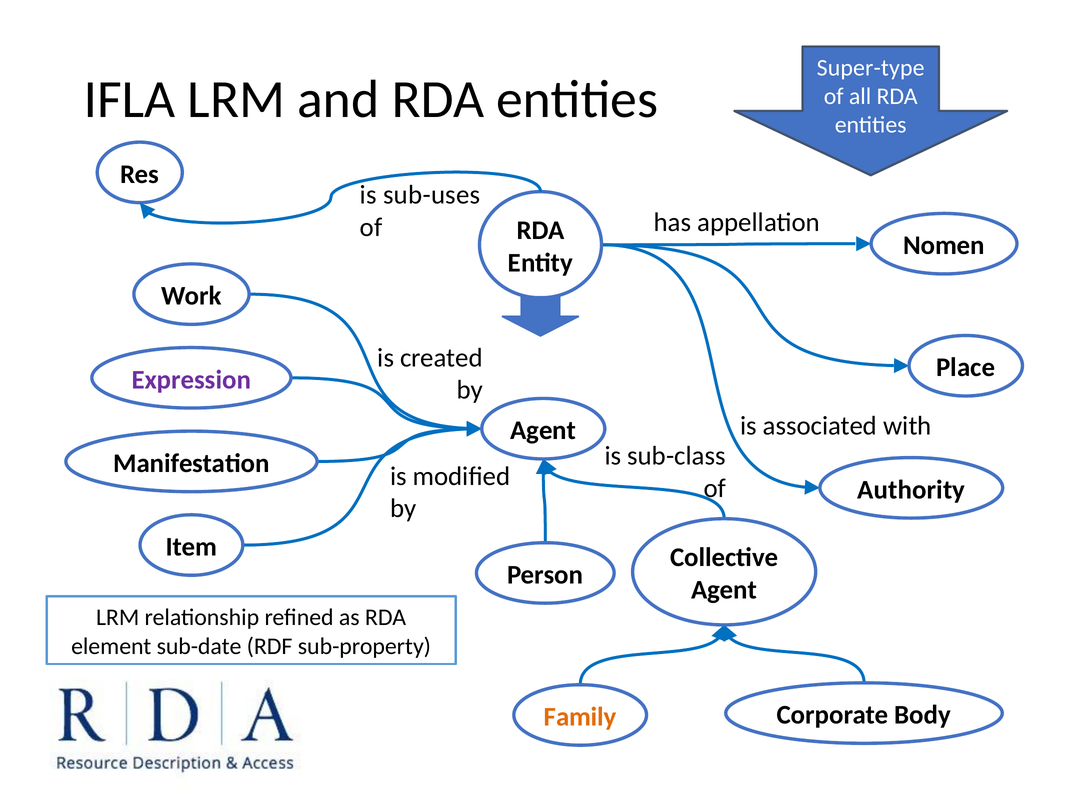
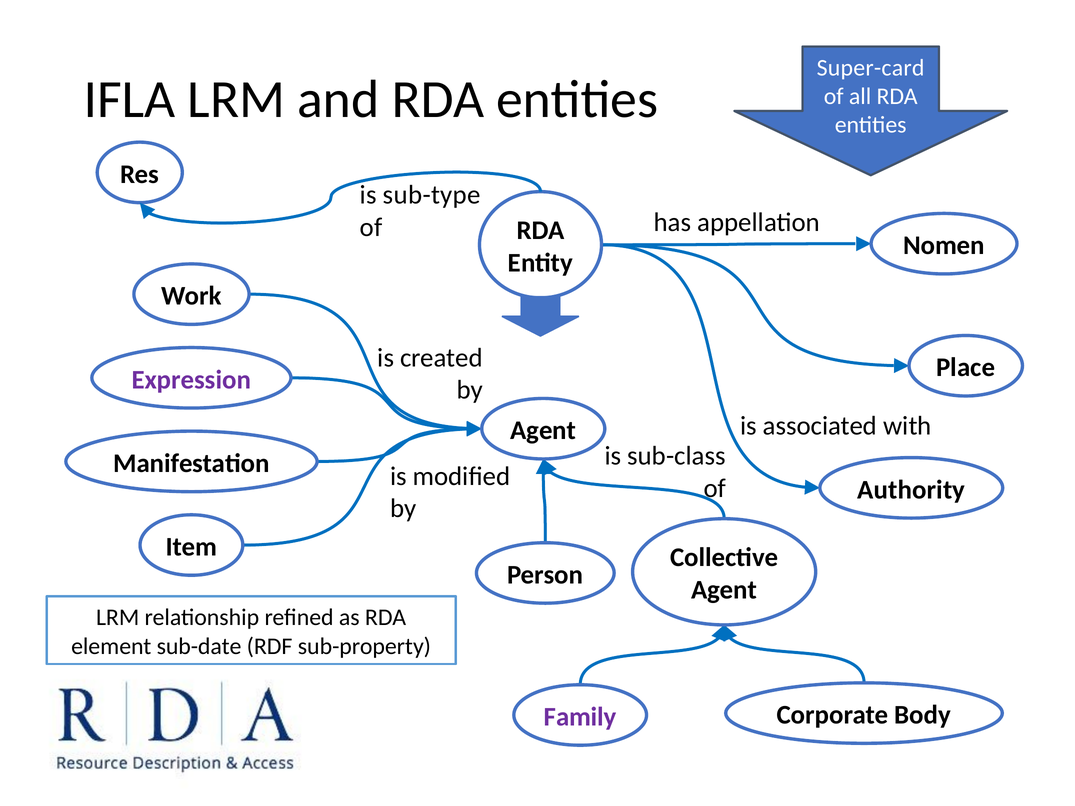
Super-type: Super-type -> Super-card
sub-uses: sub-uses -> sub-type
Family colour: orange -> purple
